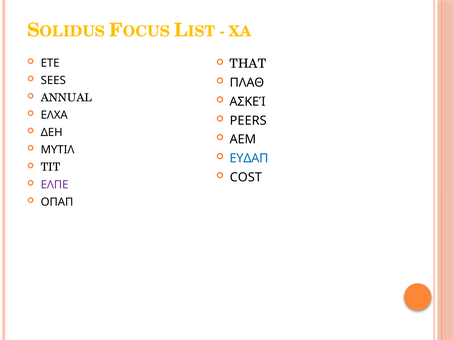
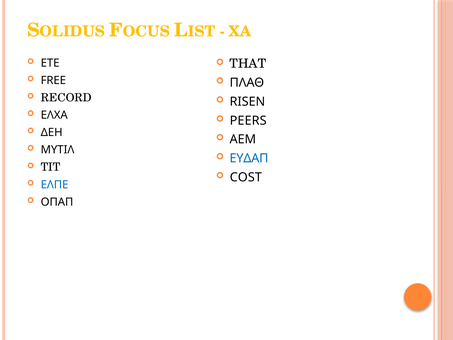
SEES: SEES -> FREE
ANNUAL: ANNUAL -> RECORD
ΑΣΚΕΊ: ΑΣΚΕΊ -> RISEN
ΕΛΠΕ colour: purple -> blue
